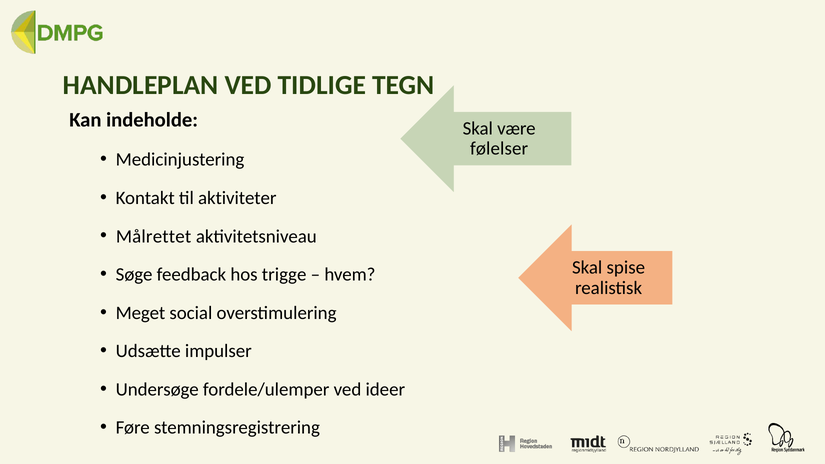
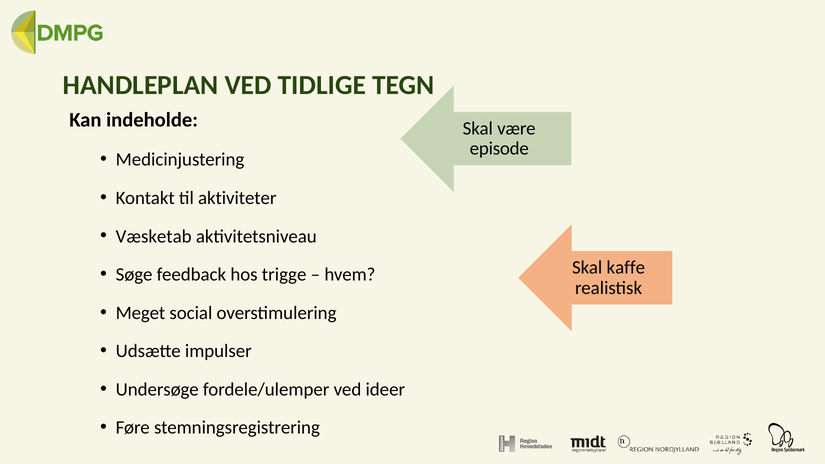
følelser: følelser -> episode
Målrettet: Målrettet -> Væsketab
spise: spise -> kaffe
